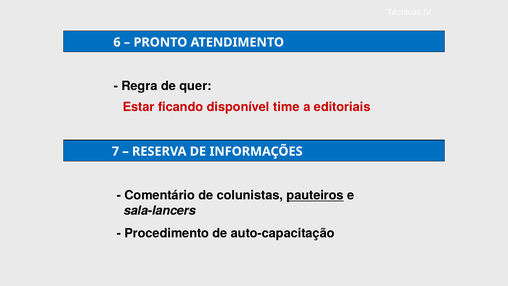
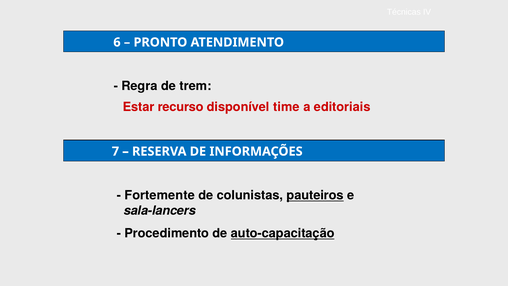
quer: quer -> trem
ficando: ficando -> recurso
Comentário: Comentário -> Fortemente
auto-capacitação underline: none -> present
